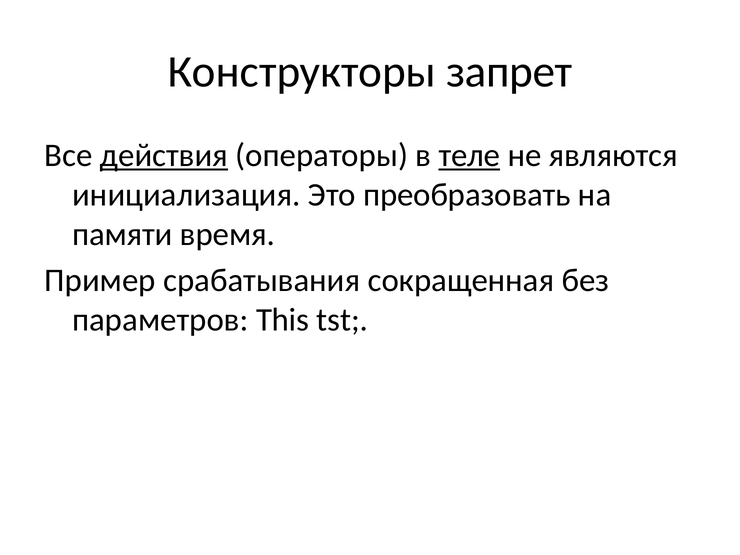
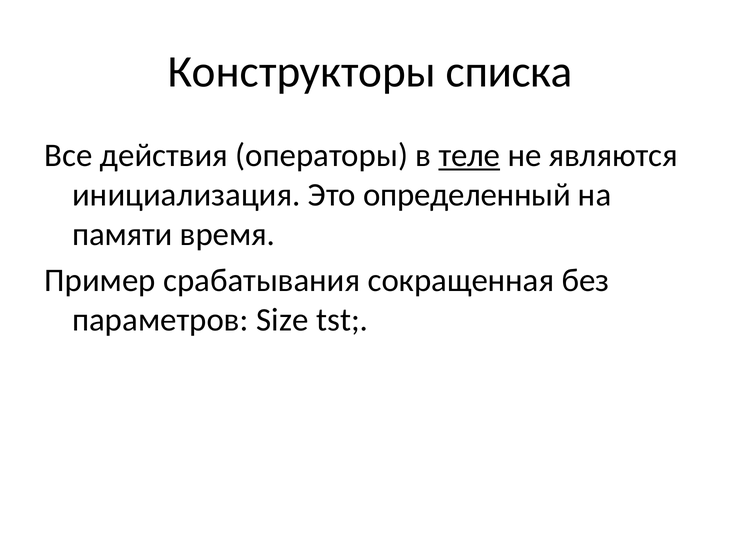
запрет: запрет -> списка
действия underline: present -> none
преобразовать: преобразовать -> определенный
This: This -> Size
